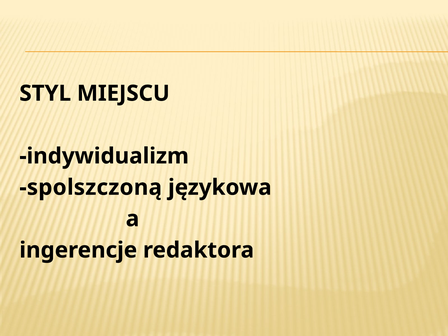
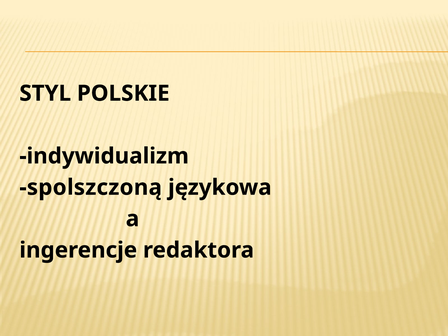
MIEJSCU: MIEJSCU -> POLSKIE
